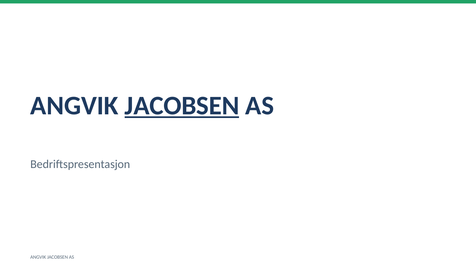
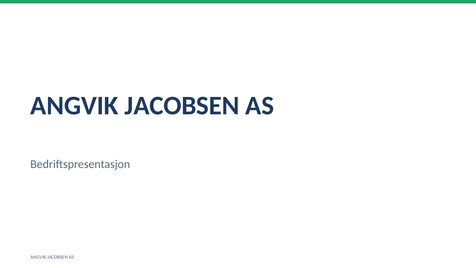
JACOBSEN at (182, 106) underline: present -> none
